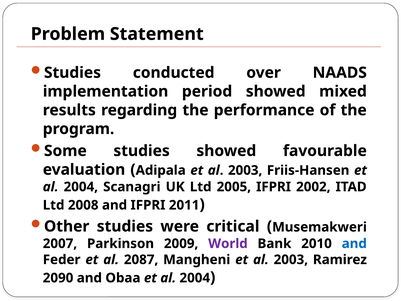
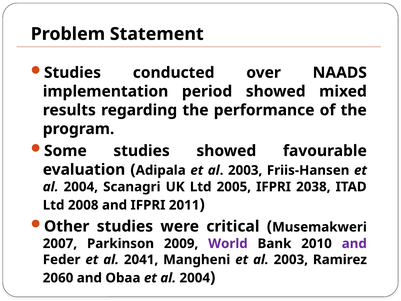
2002: 2002 -> 2038
and at (354, 243) colour: blue -> purple
2087: 2087 -> 2041
2090: 2090 -> 2060
